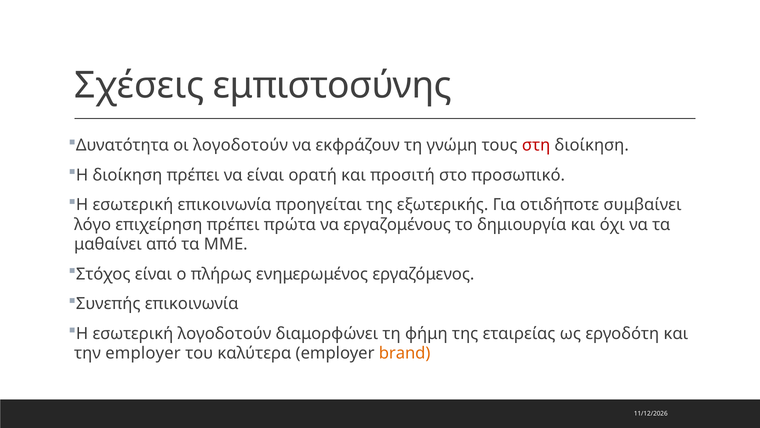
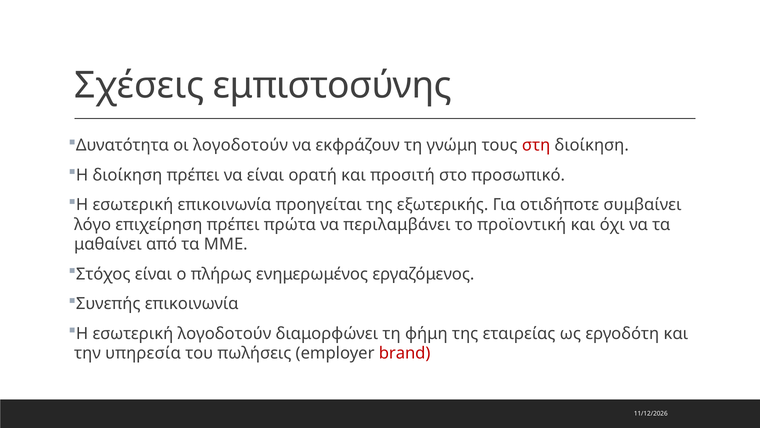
εργαζομένους: εργαζομένους -> περιλαμβάνει
δημιουργία: δημιουργία -> προϊοντική
την employer: employer -> υπηρεσία
καλύτερα: καλύτερα -> πωλήσεις
brand colour: orange -> red
